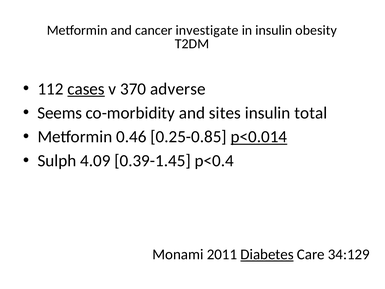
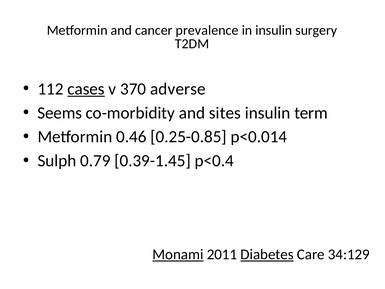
investigate: investigate -> prevalence
obesity: obesity -> surgery
total: total -> term
p<0.014 underline: present -> none
4.09: 4.09 -> 0.79
Monami underline: none -> present
